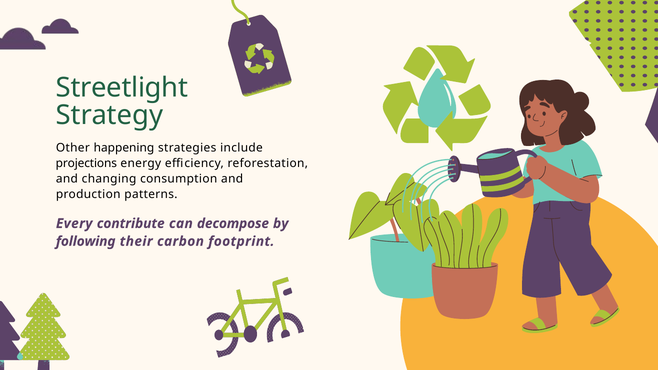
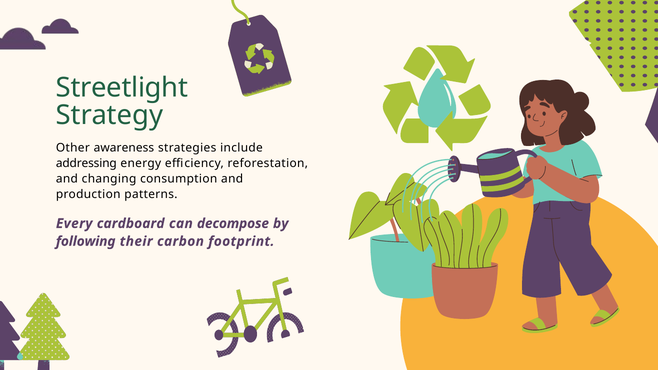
happening: happening -> awareness
projections: projections -> addressing
contribute: contribute -> cardboard
